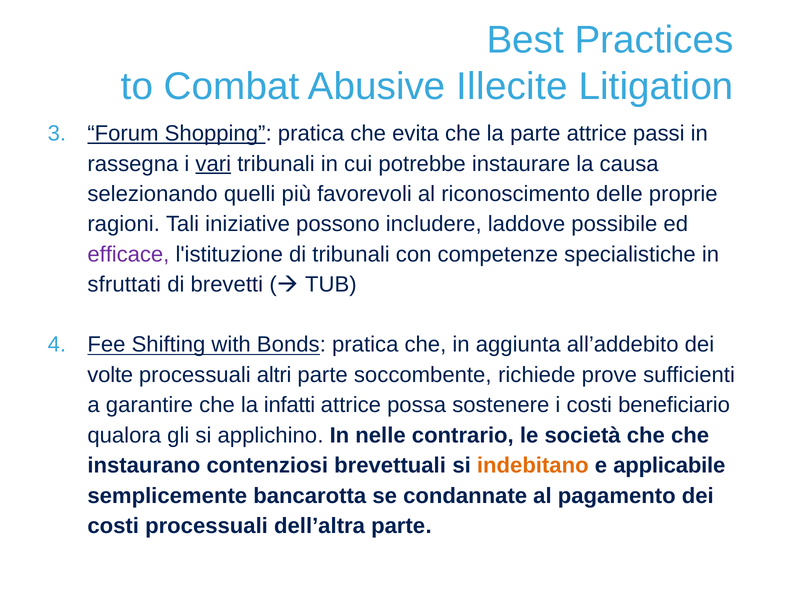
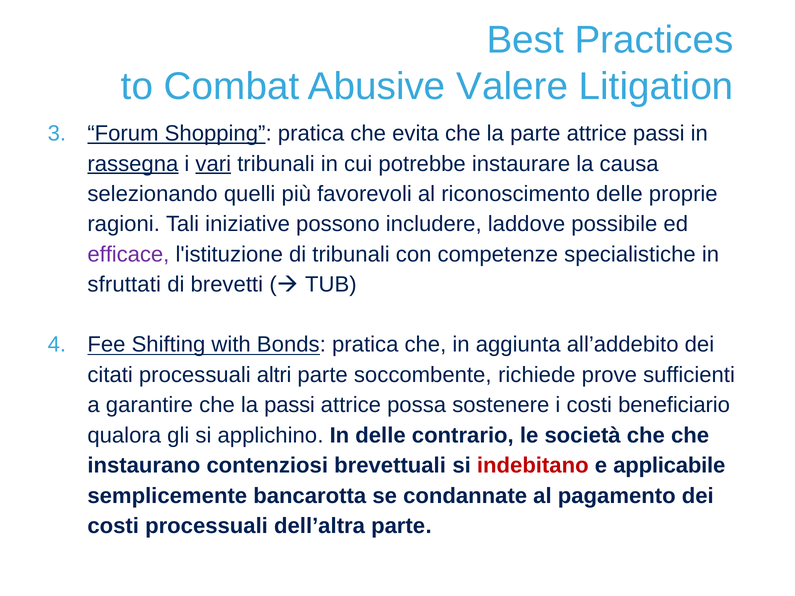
Illecite: Illecite -> Valere
rassegna underline: none -> present
volte: volte -> citati
la infatti: infatti -> passi
In nelle: nelle -> delle
indebitano colour: orange -> red
